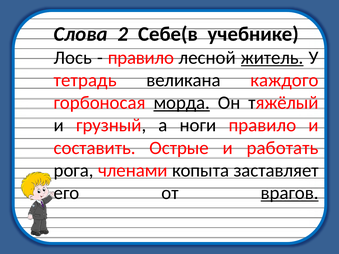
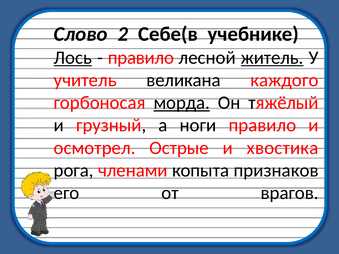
Слова: Слова -> Слово
Лось underline: none -> present
тетрадь: тетрадь -> учитель
составить: составить -> осмотрел
работать: работать -> хвостика
заставляет: заставляет -> признаков
врагов underline: present -> none
